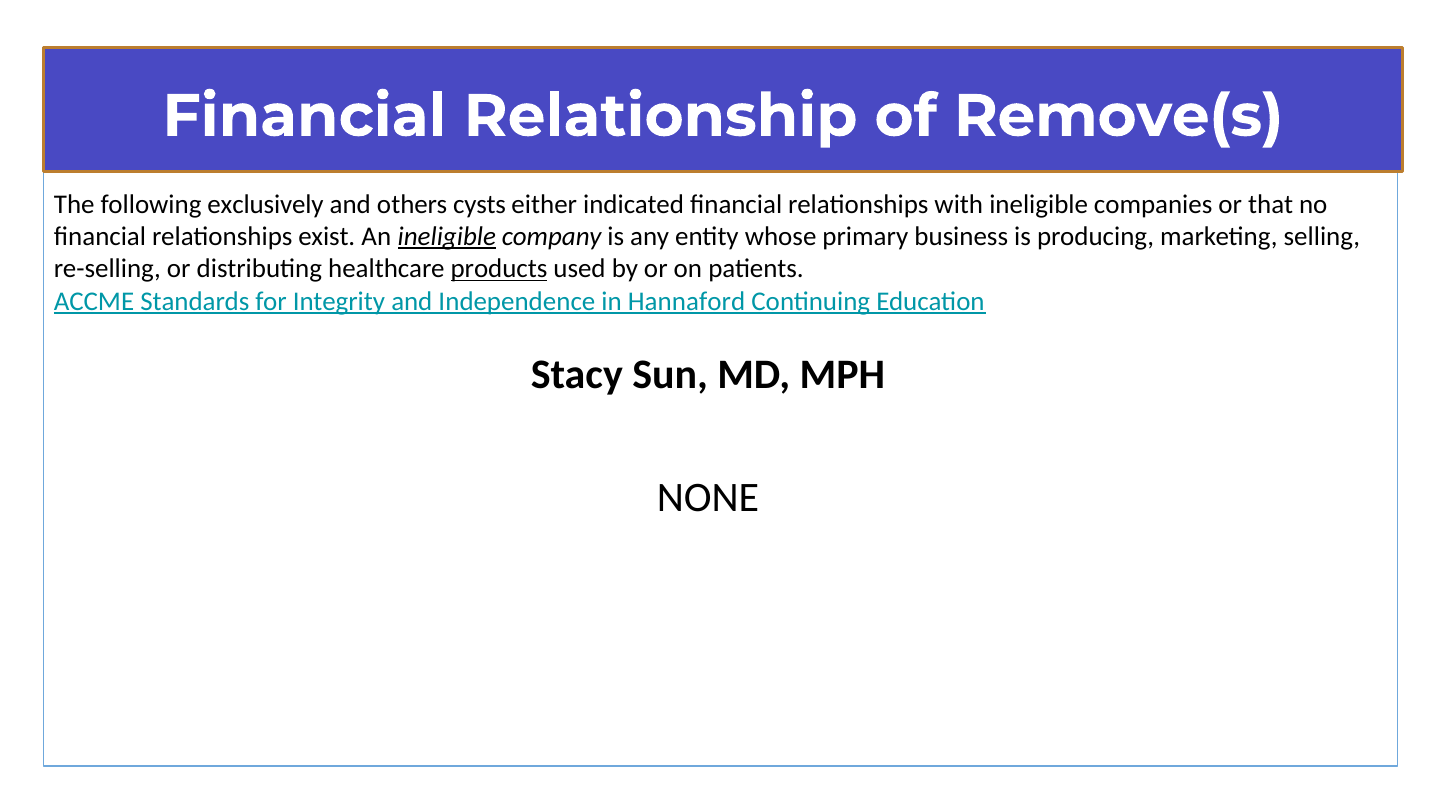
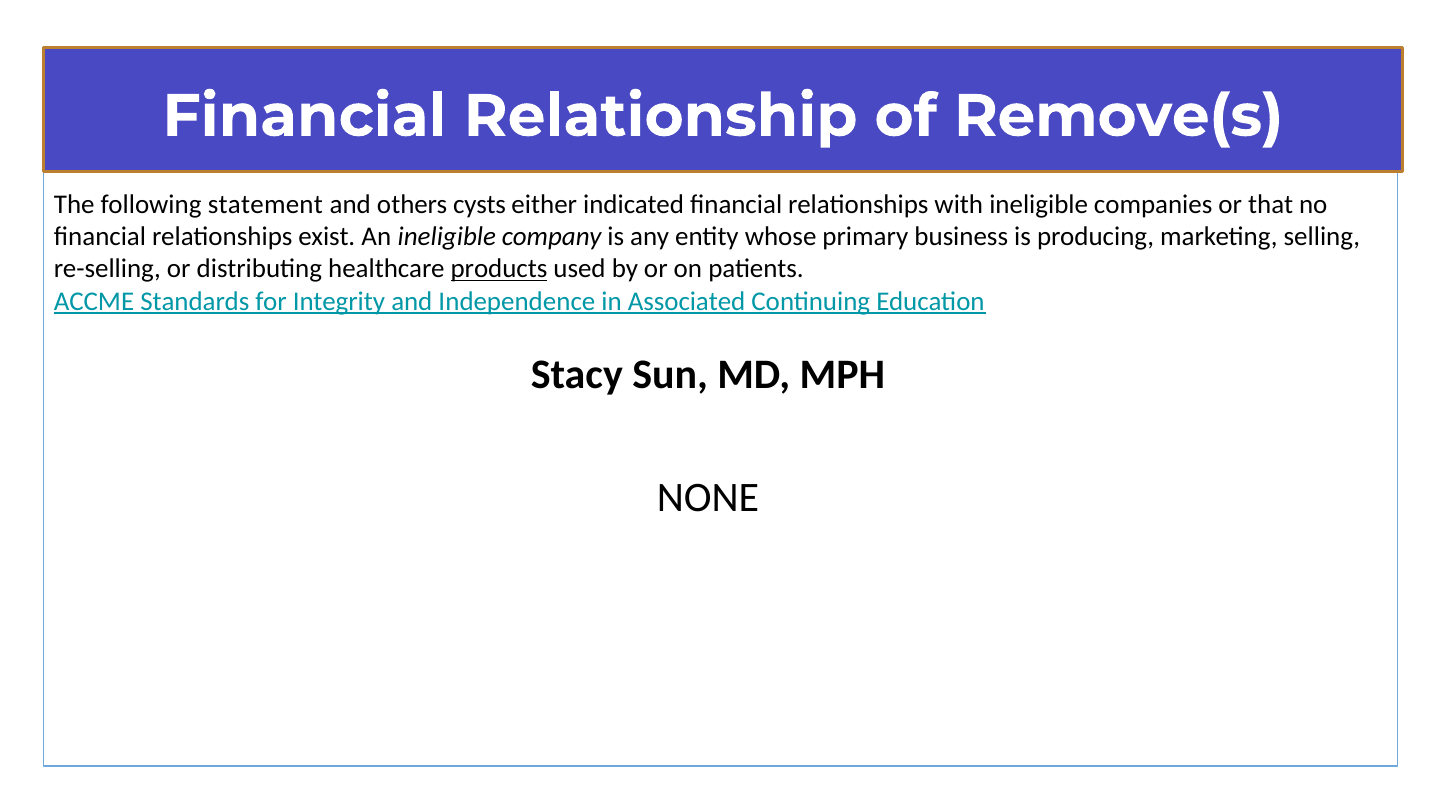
exclusively: exclusively -> statement
ineligible at (447, 237) underline: present -> none
Hannaford: Hannaford -> Associated
